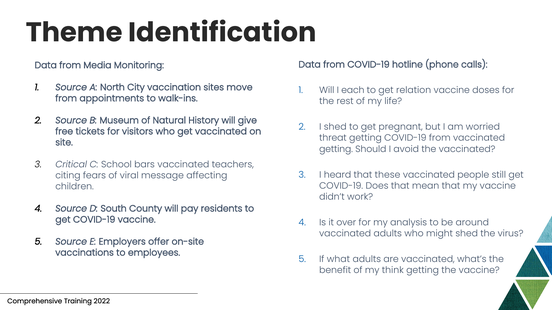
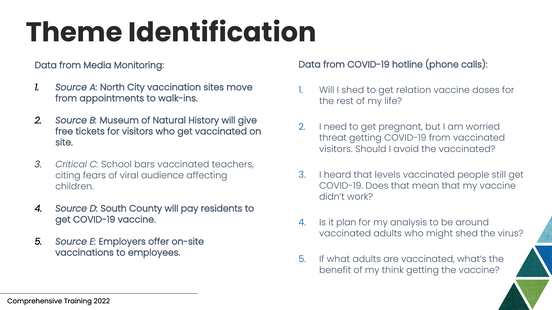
I each: each -> shed
I shed: shed -> need
getting at (336, 149): getting -> visitors
these: these -> levels
message: message -> audience
over: over -> plan
